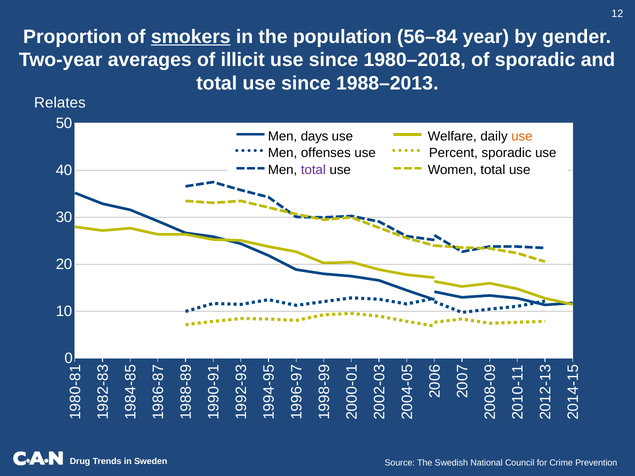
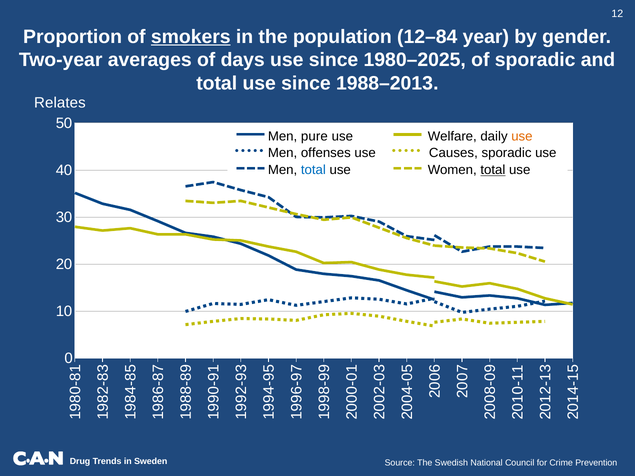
56–84: 56–84 -> 12–84
illicit: illicit -> days
1980–2018: 1980–2018 -> 1980–2025
days: days -> pure
Percent: Percent -> Causes
total at (313, 170) colour: purple -> blue
total at (493, 170) underline: none -> present
